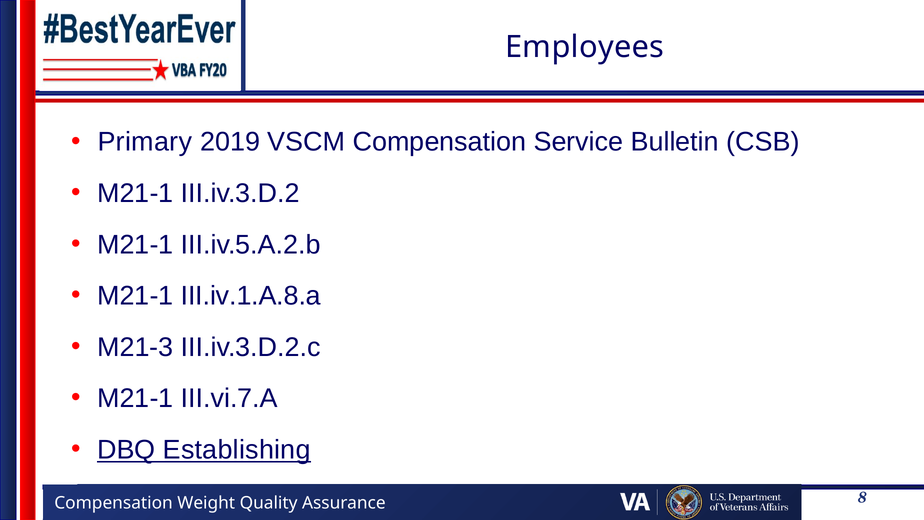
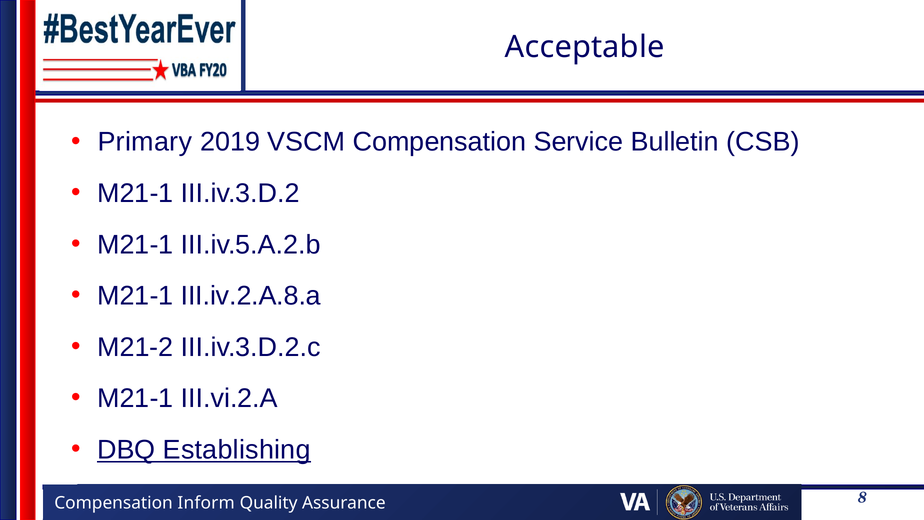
Employees: Employees -> Acceptable
III.iv.1.A.8.a: III.iv.1.A.8.a -> III.iv.2.A.8.a
M21-3: M21-3 -> M21-2
III.vi.7.A: III.vi.7.A -> III.vi.2.A
Weight: Weight -> Inform
